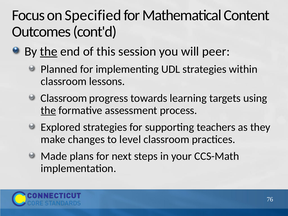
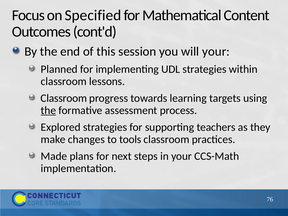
the at (49, 51) underline: present -> none
will peer: peer -> your
level: level -> tools
